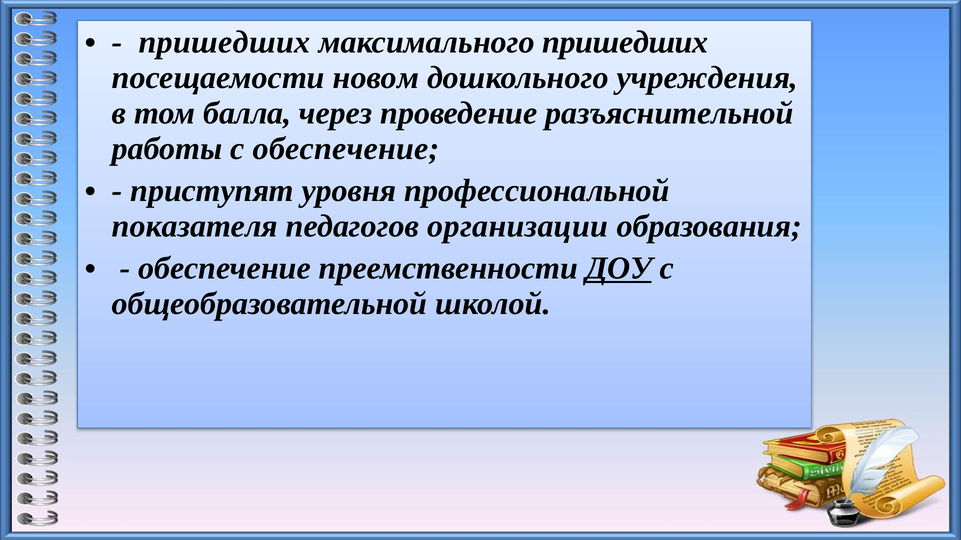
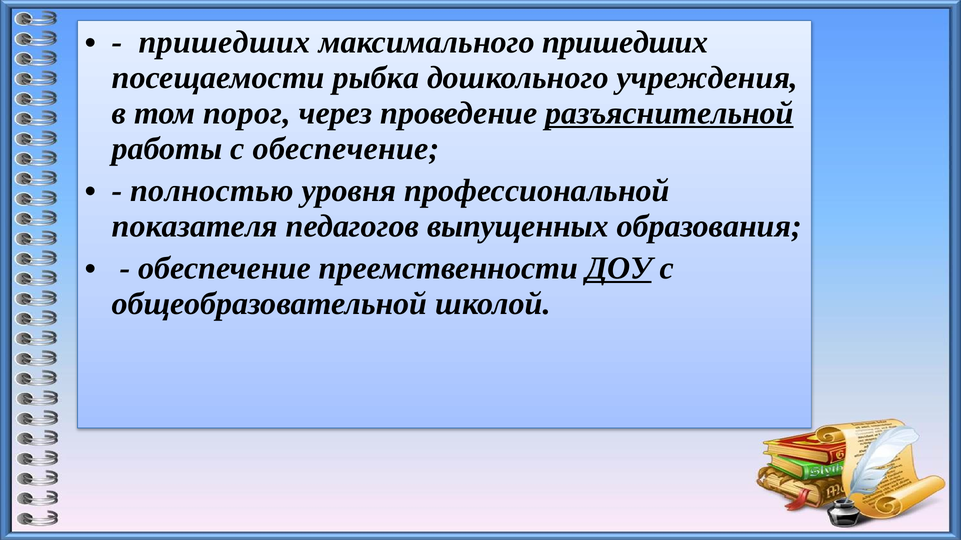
новом: новом -> рыбка
балла: балла -> порог
разъяснительной underline: none -> present
приступят: приступят -> полностью
организации: организации -> выпущенных
